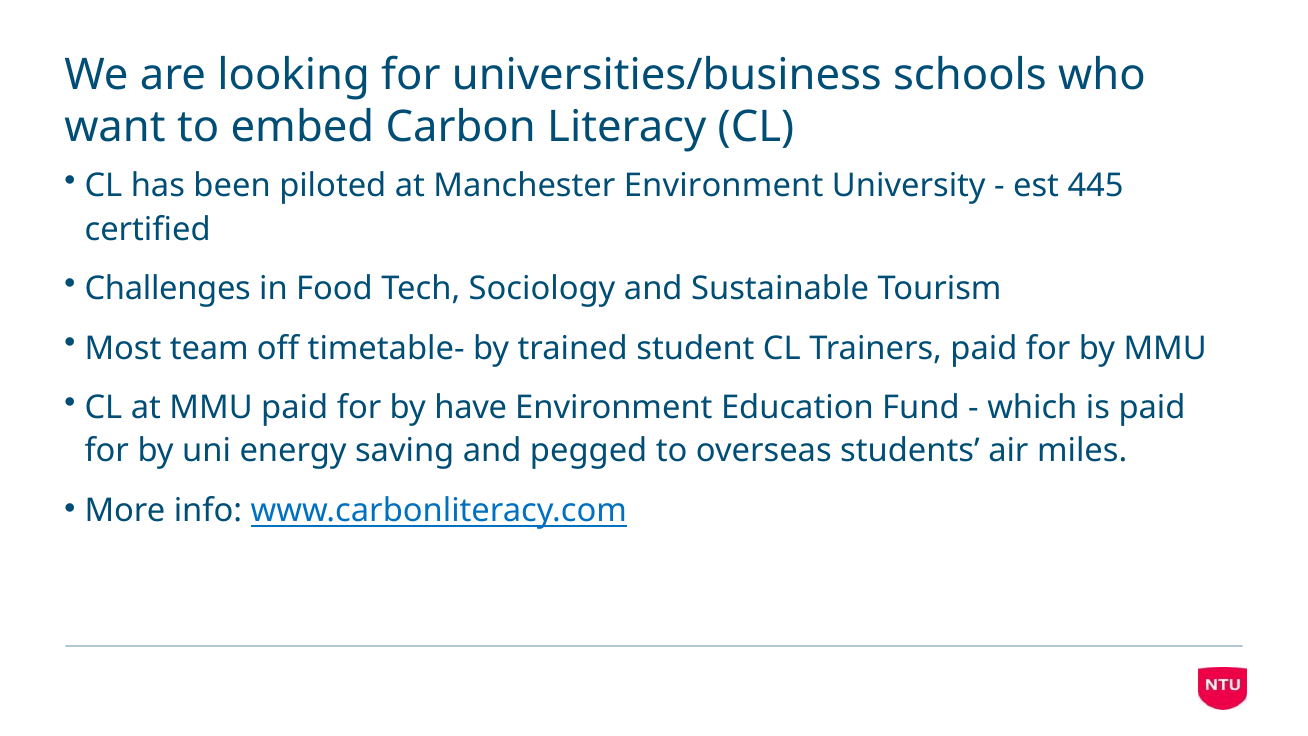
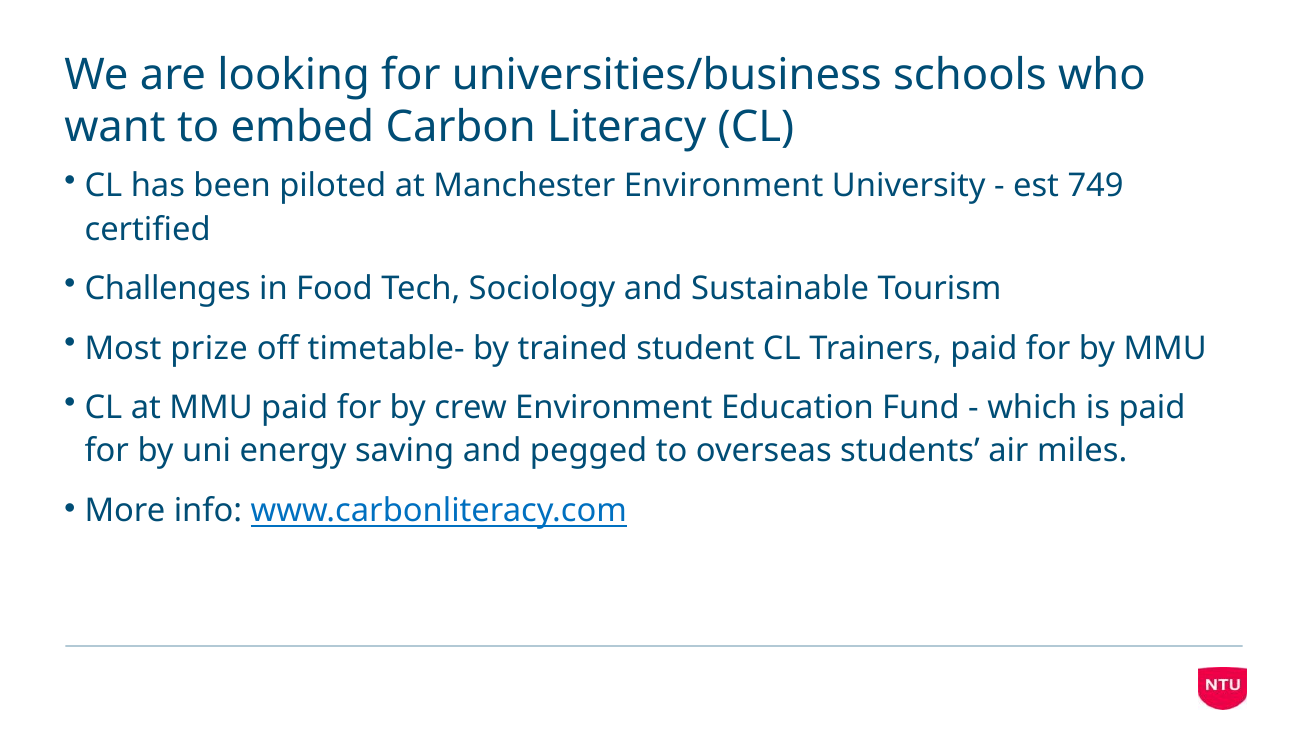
445: 445 -> 749
team: team -> prize
have: have -> crew
